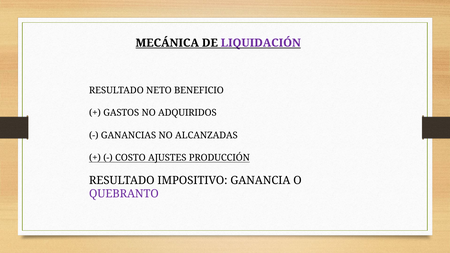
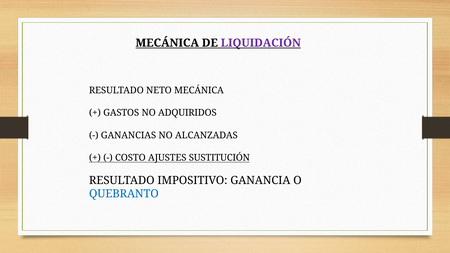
NETO BENEFICIO: BENEFICIO -> MECÁNICA
PRODUCCIÓN: PRODUCCIÓN -> SUSTITUCIÓN
QUEBRANTO colour: purple -> blue
